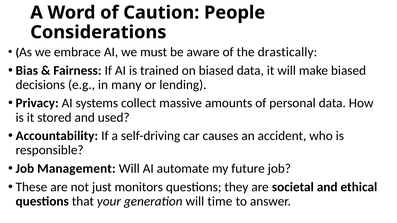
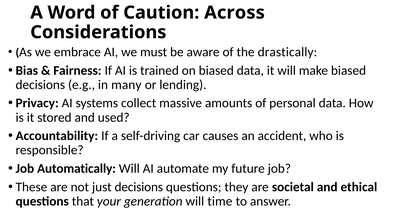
People: People -> Across
Management: Management -> Automatically
just monitors: monitors -> decisions
